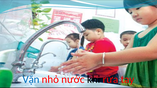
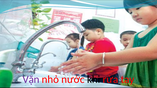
Vặn colour: blue -> purple
